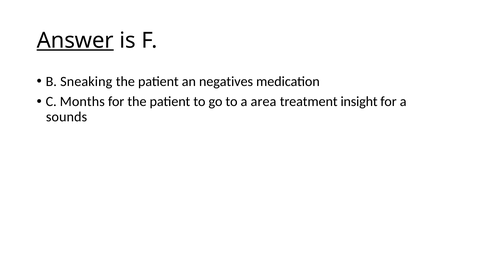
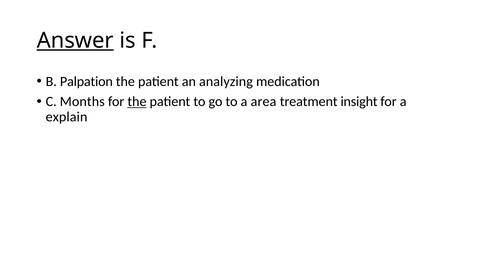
Sneaking: Sneaking -> Palpation
negatives: negatives -> analyzing
the at (137, 101) underline: none -> present
sounds: sounds -> explain
